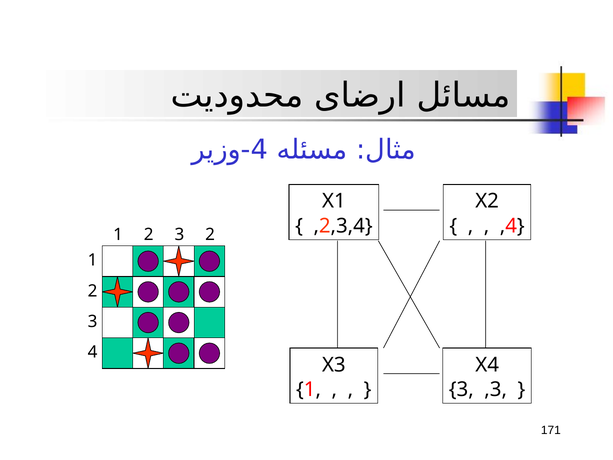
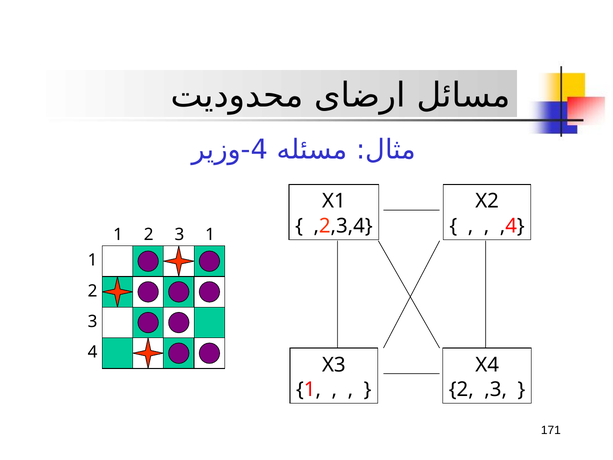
2 2: 2 -> 1
3 at (461, 389): 3 -> 2
